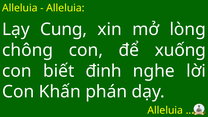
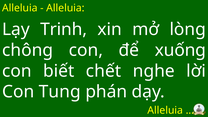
Cung: Cung -> Trinh
đinh: đinh -> chết
Khấn: Khấn -> Tung
